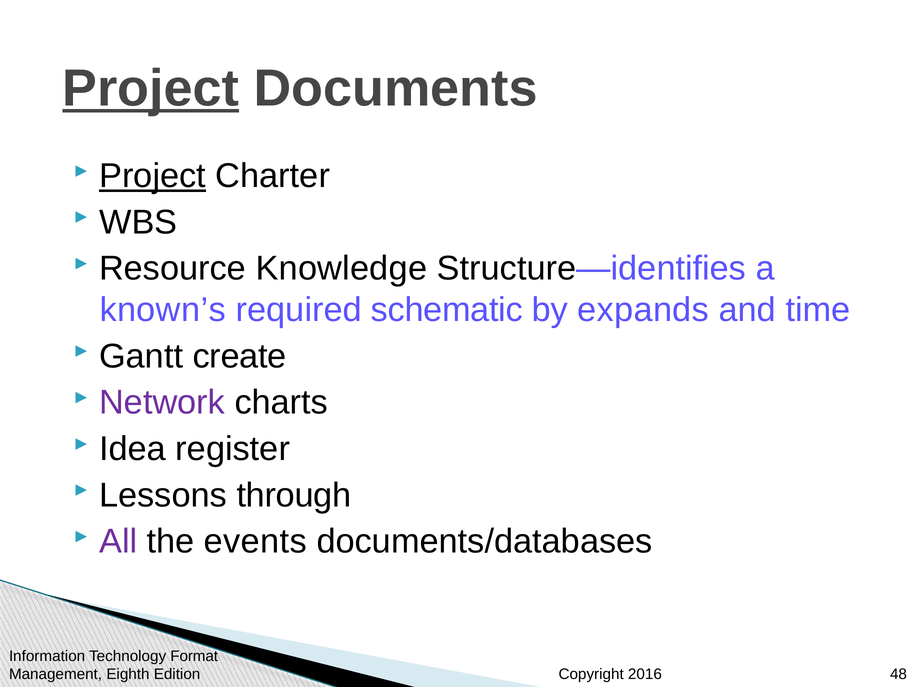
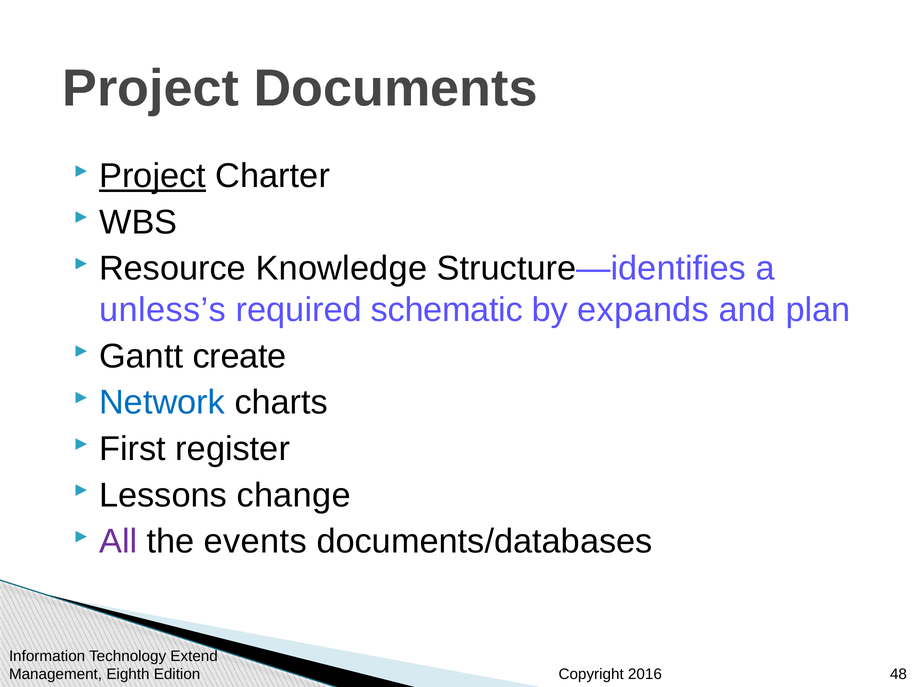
Project at (151, 88) underline: present -> none
known’s: known’s -> unless’s
time: time -> plan
Network colour: purple -> blue
Idea: Idea -> First
through: through -> change
Format: Format -> Extend
